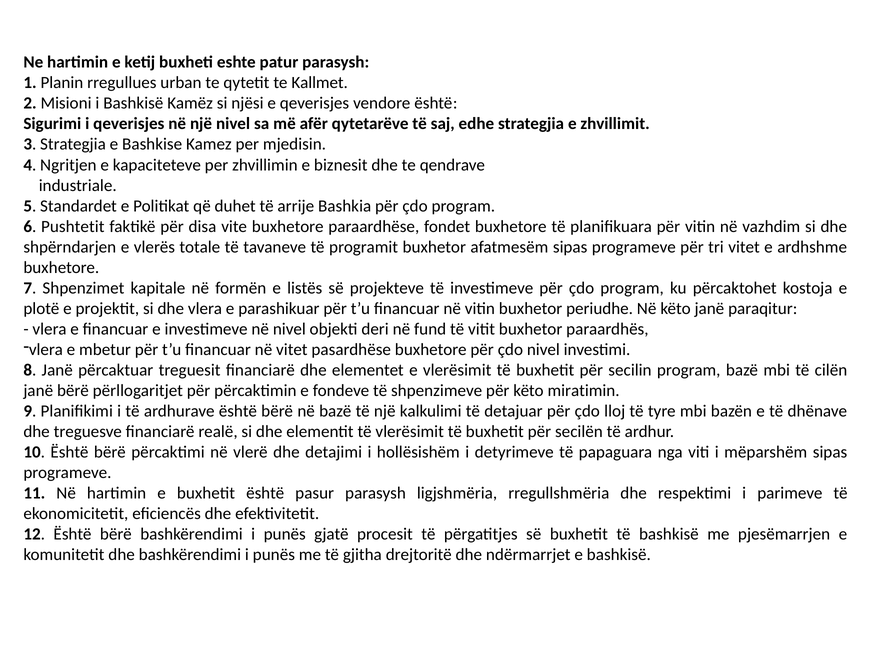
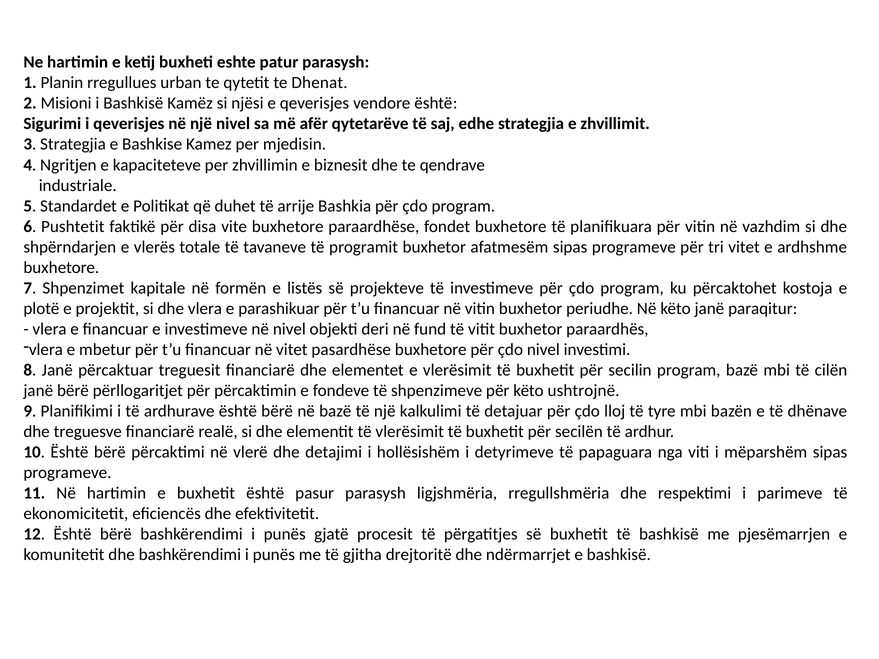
Kallmet: Kallmet -> Dhenat
miratimin: miratimin -> ushtrojnë
